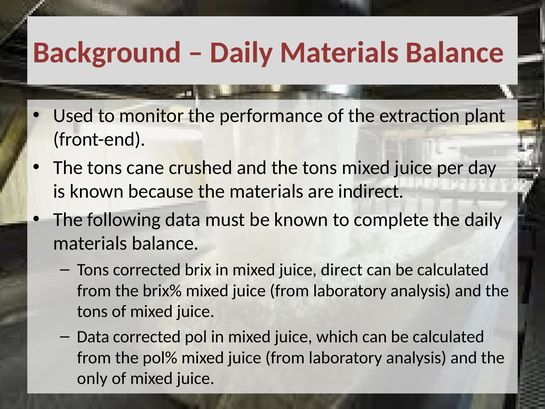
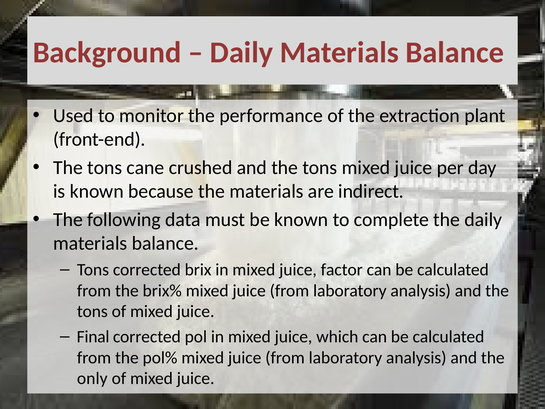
direct: direct -> factor
Data at (93, 336): Data -> Final
